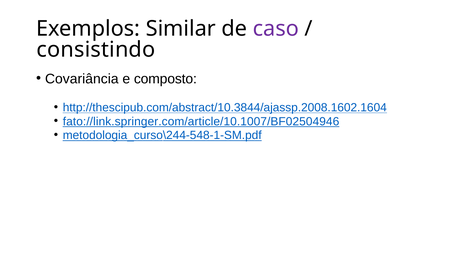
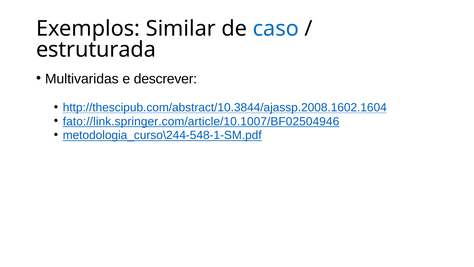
caso colour: purple -> blue
consistindo: consistindo -> estruturada
Covariância: Covariância -> Multivaridas
composto: composto -> descrever
